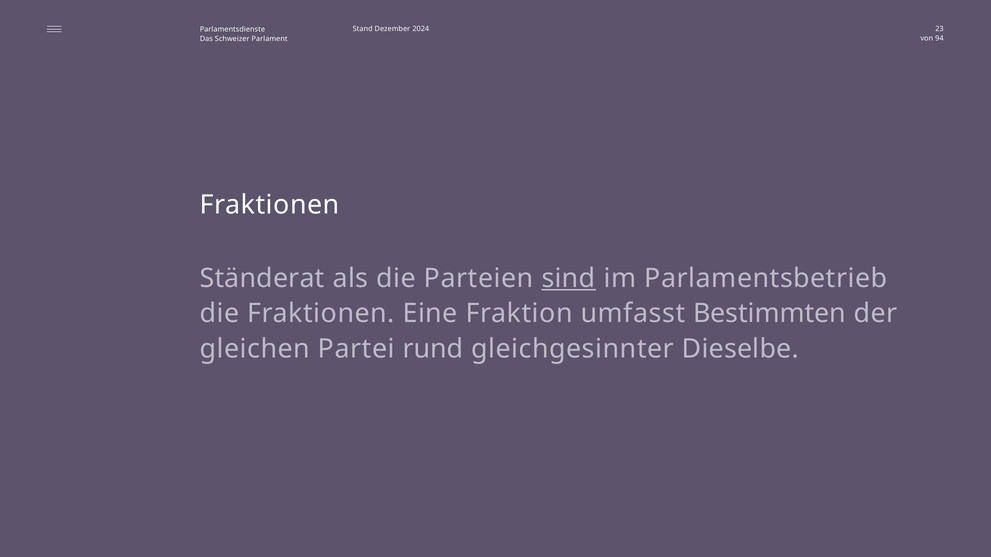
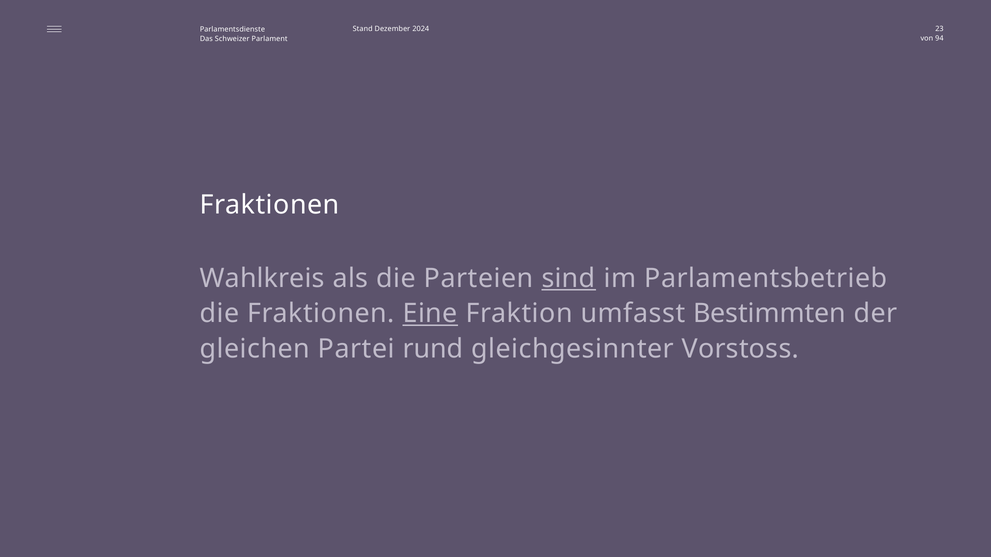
Ständerat: Ständerat -> Wahlkreis
Eine underline: none -> present
Dieselbe: Dieselbe -> Vorstoss
